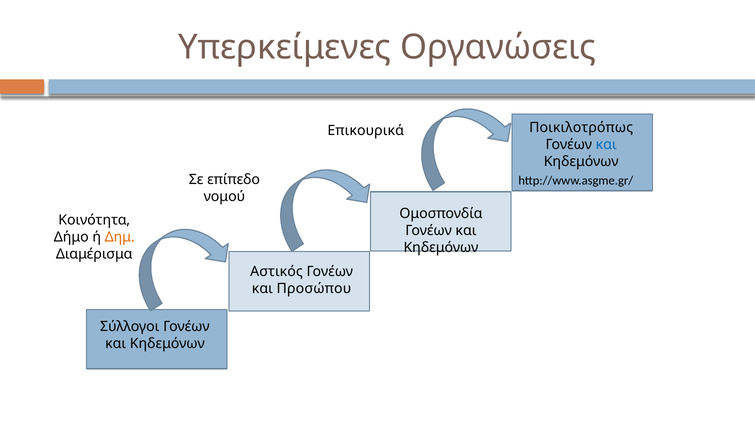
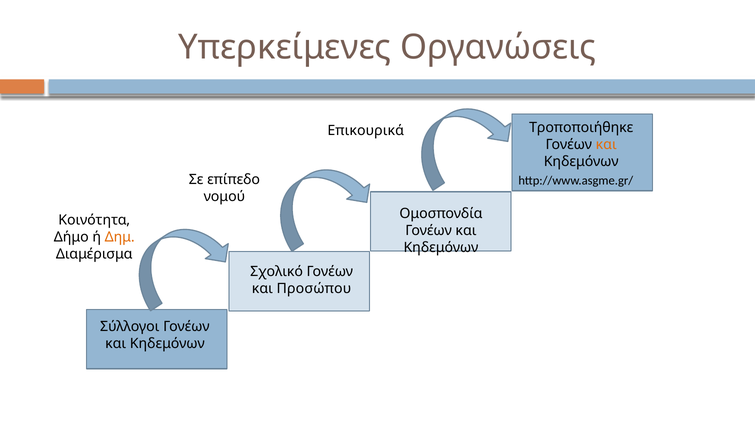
Ποικιλοτρόπως: Ποικιλοτρόπως -> Τροποποιήθηκε
και at (606, 144) colour: blue -> orange
Αστικός: Αστικός -> Σχολικό
